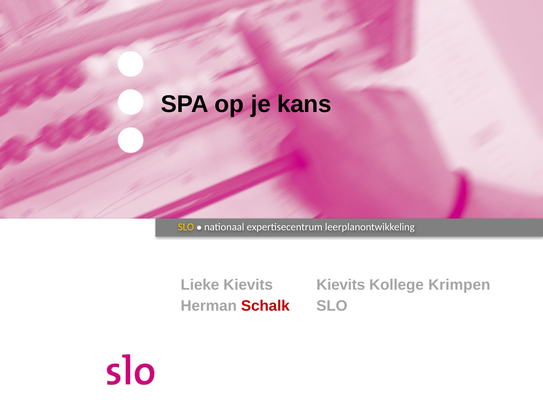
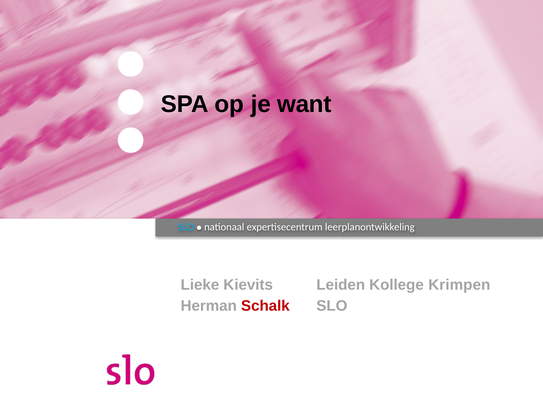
kans: kans -> want
SLO at (186, 227) colour: yellow -> light blue
Kievits Kievits: Kievits -> Leiden
